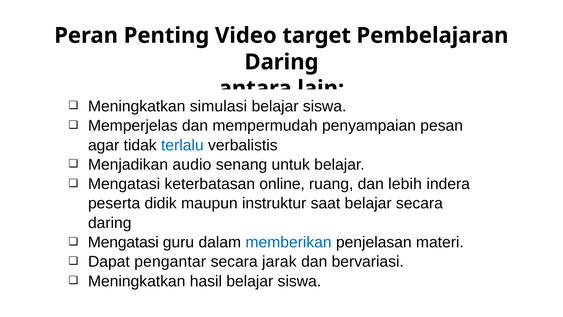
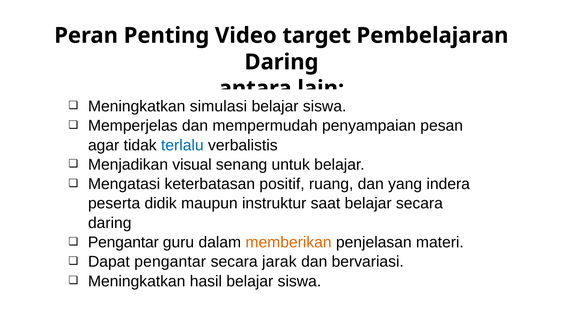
audio: audio -> visual
online: online -> positif
lebih: lebih -> yang
Mengatasi at (123, 242): Mengatasi -> Pengantar
memberikan colour: blue -> orange
